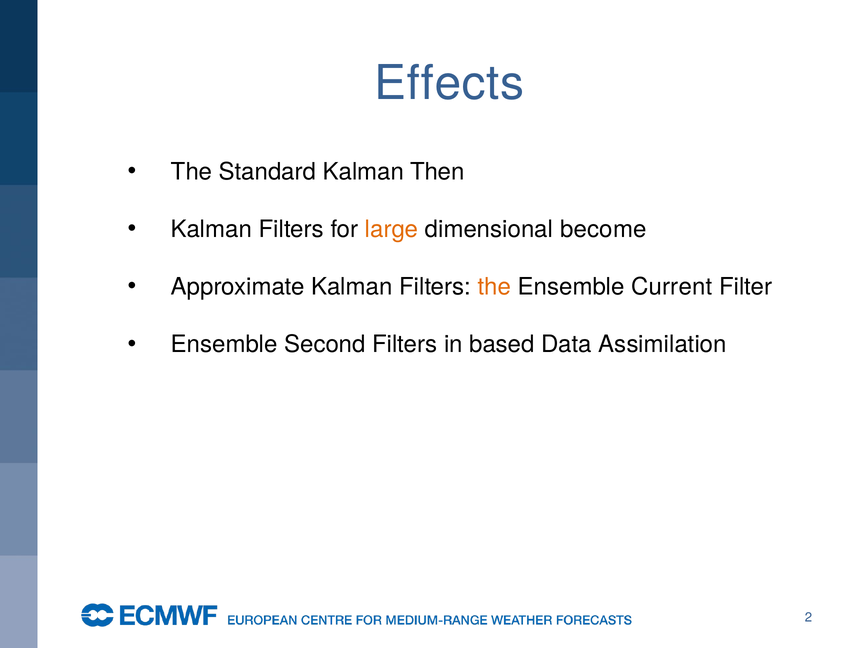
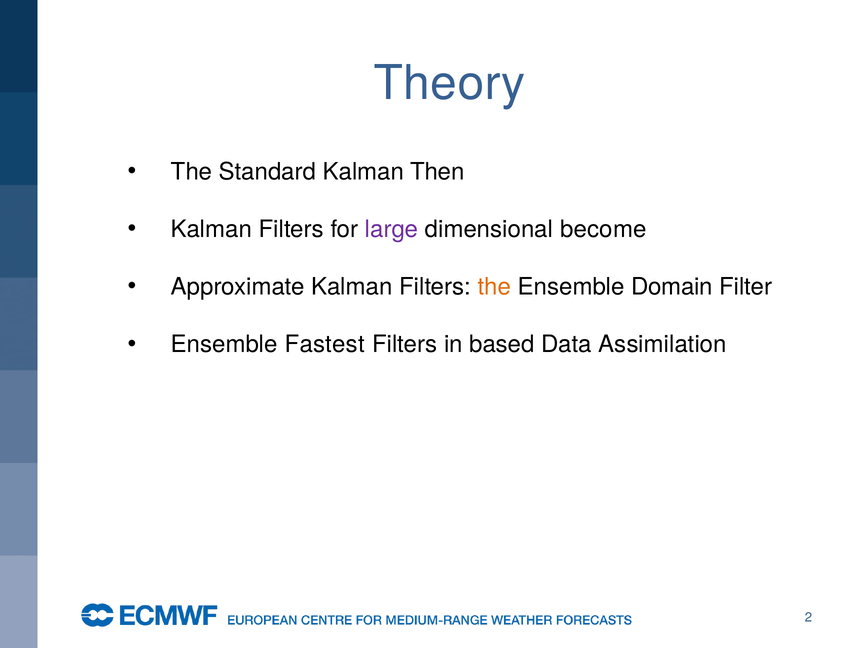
Effects: Effects -> Theory
large colour: orange -> purple
Current: Current -> Domain
Second: Second -> Fastest
